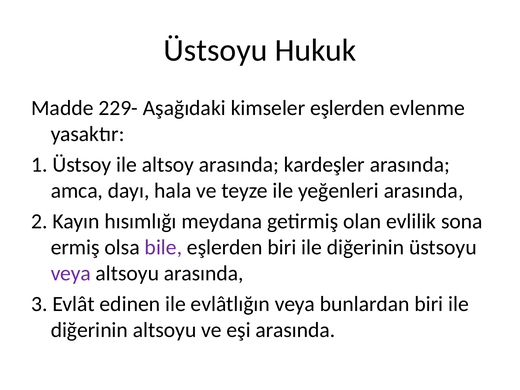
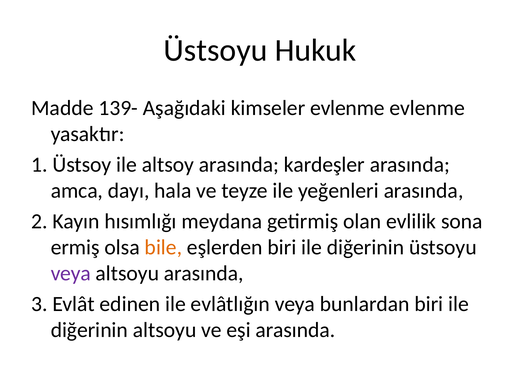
229-: 229- -> 139-
kimseler eşlerden: eşlerden -> evlenme
bile colour: purple -> orange
